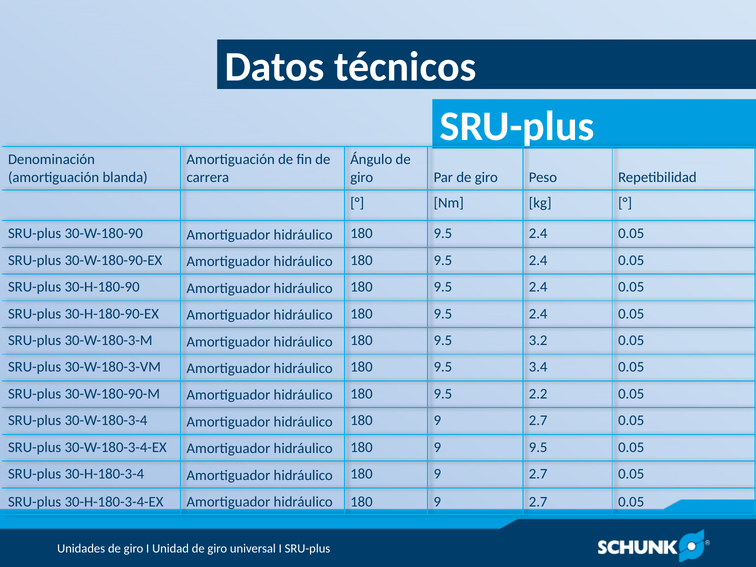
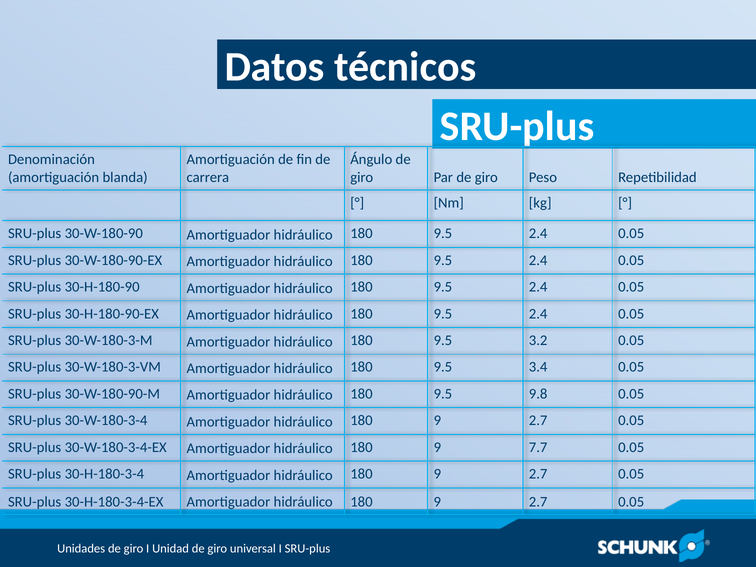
2.2: 2.2 -> 9.8
9 9.5: 9.5 -> 7.7
